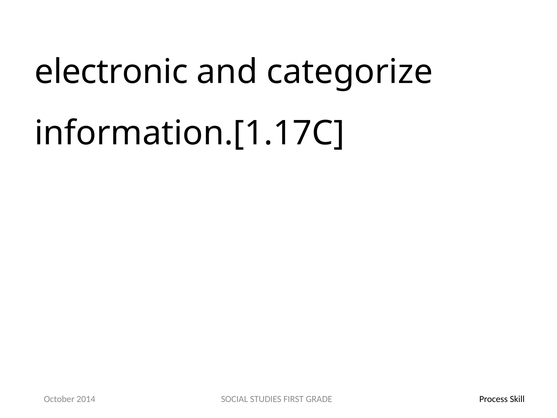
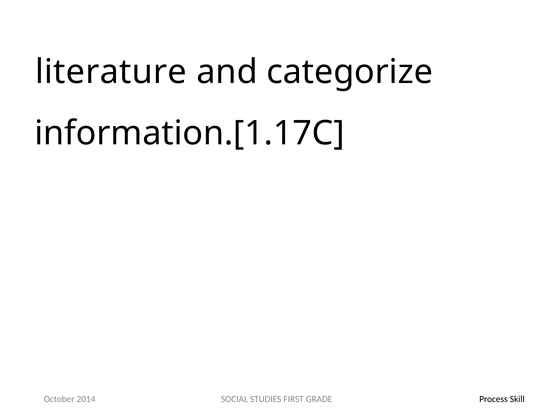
electronic: electronic -> literature
